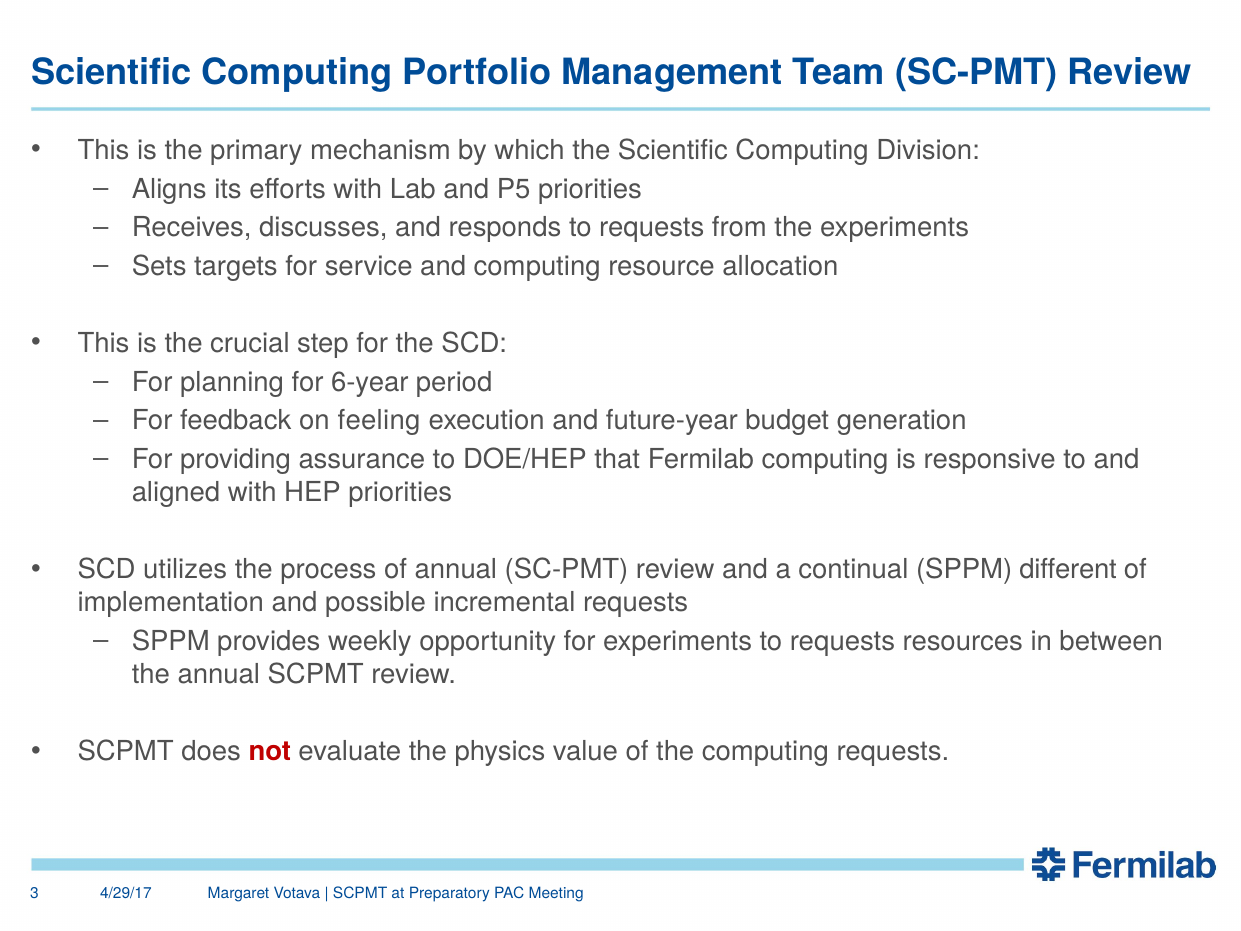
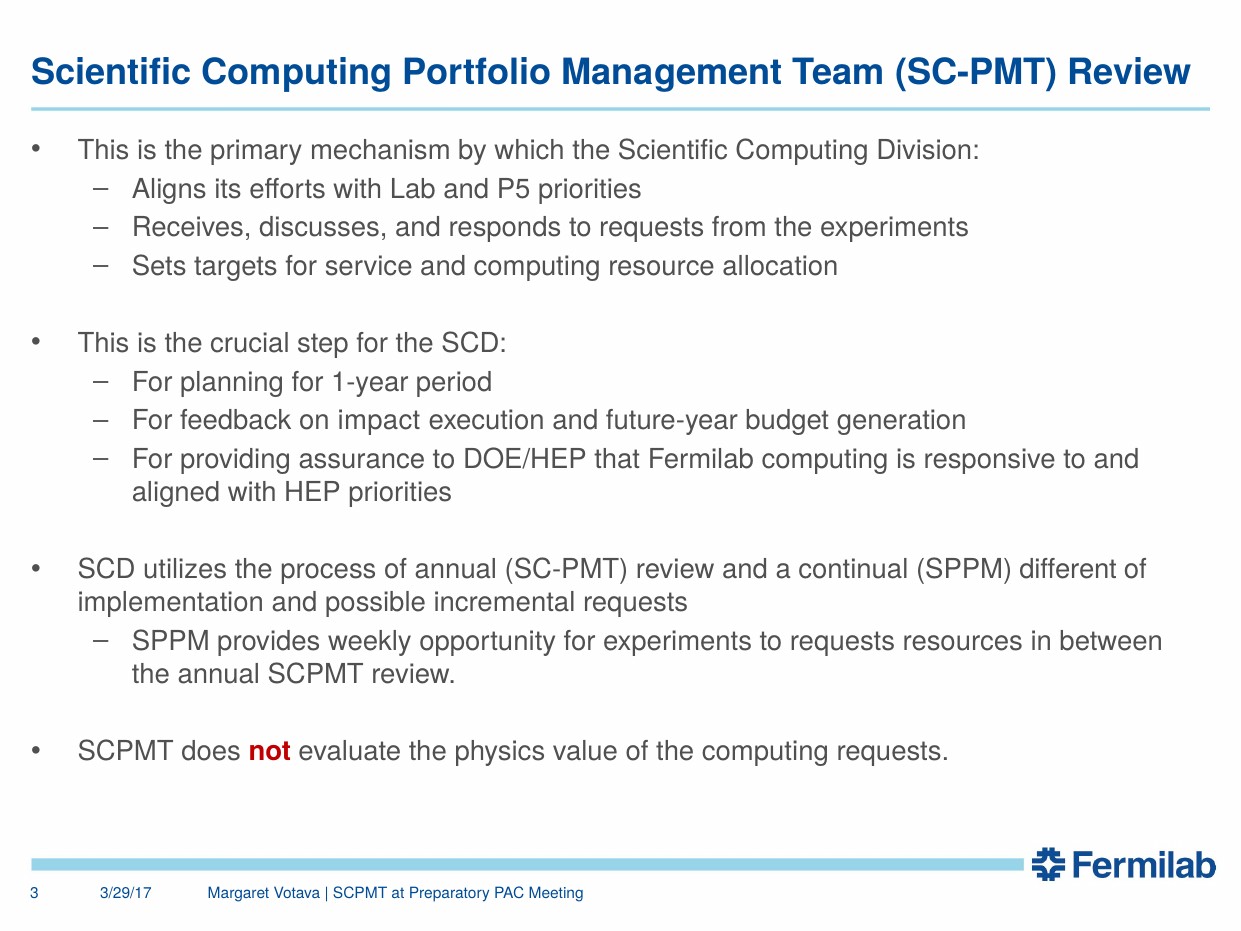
6-year: 6-year -> 1-year
feeling: feeling -> impact
4/29/17: 4/29/17 -> 3/29/17
